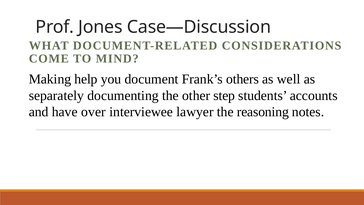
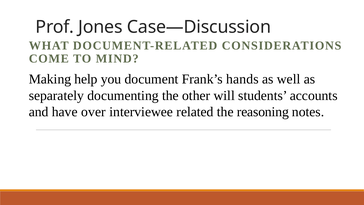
others: others -> hands
step: step -> will
lawyer: lawyer -> related
